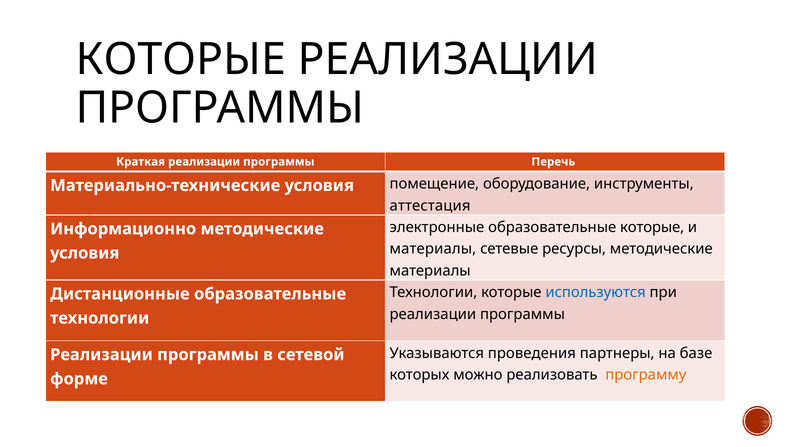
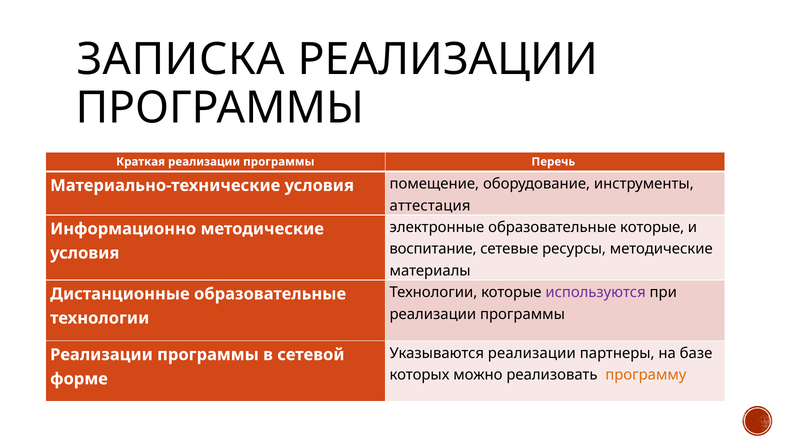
КОТОРЫЕ at (181, 60): КОТОРЫЕ -> ЗАПИСКА
материалы at (433, 249): материалы -> воспитание
используются colour: blue -> purple
Указываются проведения: проведения -> реализации
